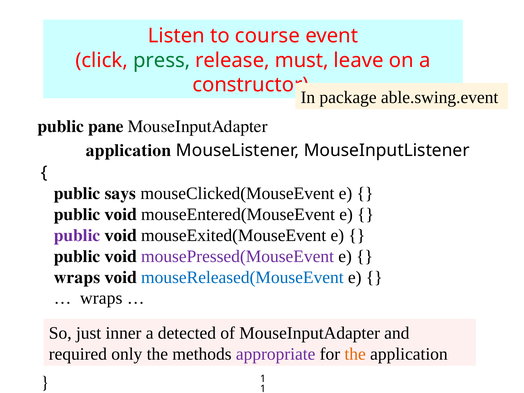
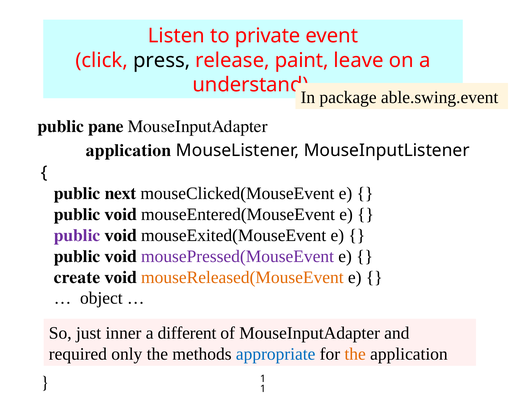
course: course -> private
press colour: green -> black
must: must -> paint
constructor: constructor -> understand
says: says -> next
wraps at (77, 277): wraps -> create
mouseReleased(MouseEvent colour: blue -> orange
wraps at (101, 298): wraps -> object
detected: detected -> different
appropriate colour: purple -> blue
